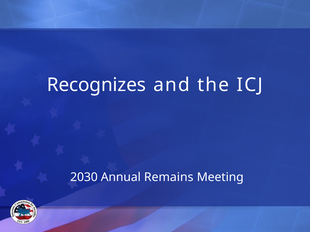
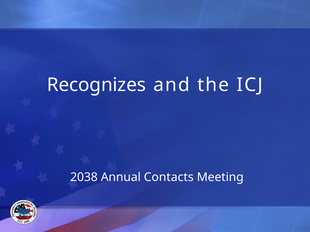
2030: 2030 -> 2038
Remains: Remains -> Contacts
